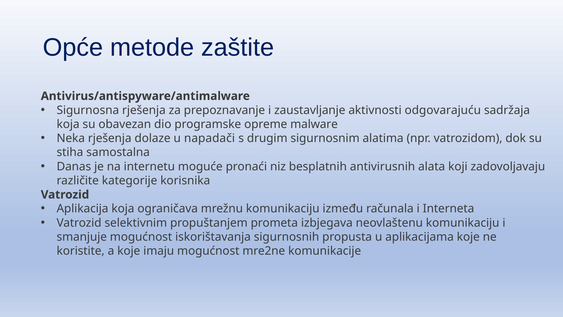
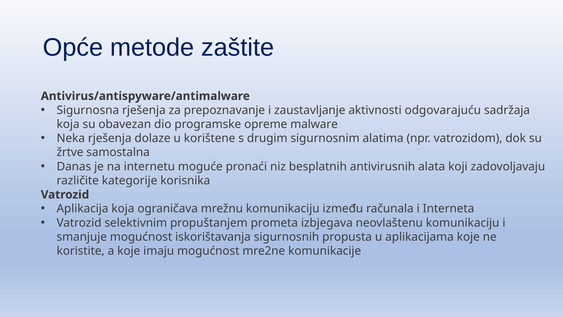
napadači: napadači -> korištene
stiha: stiha -> žrtve
